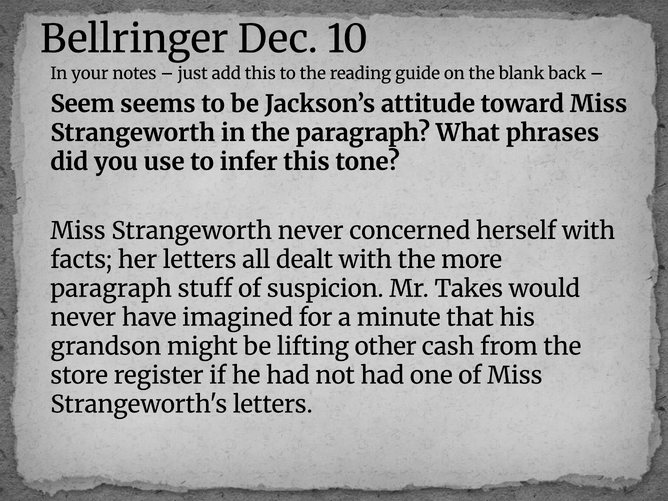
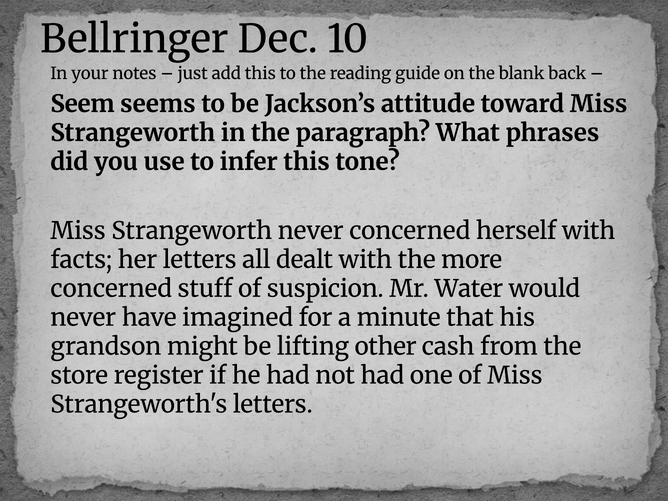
paragraph at (111, 289): paragraph -> concerned
Takes: Takes -> Water
